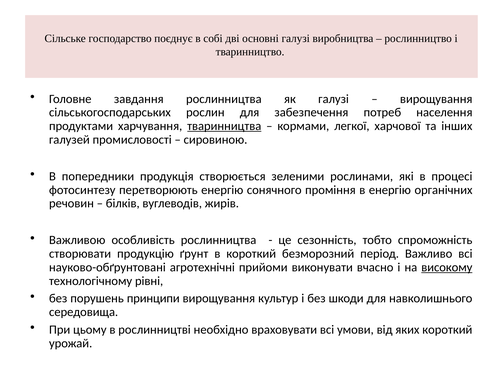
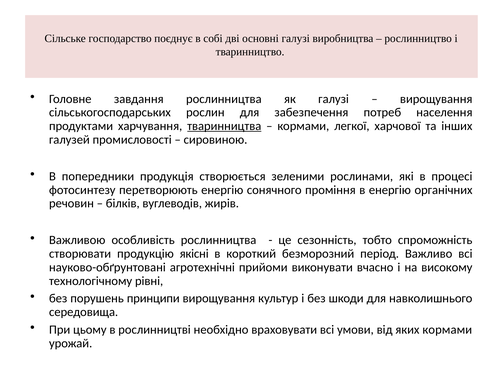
ґрунт: ґрунт -> якісні
високому underline: present -> none
яких короткий: короткий -> кормами
